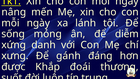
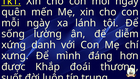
nâng: nâng -> quên
mỏng: mỏng -> lường
gánh: gánh -> mình
